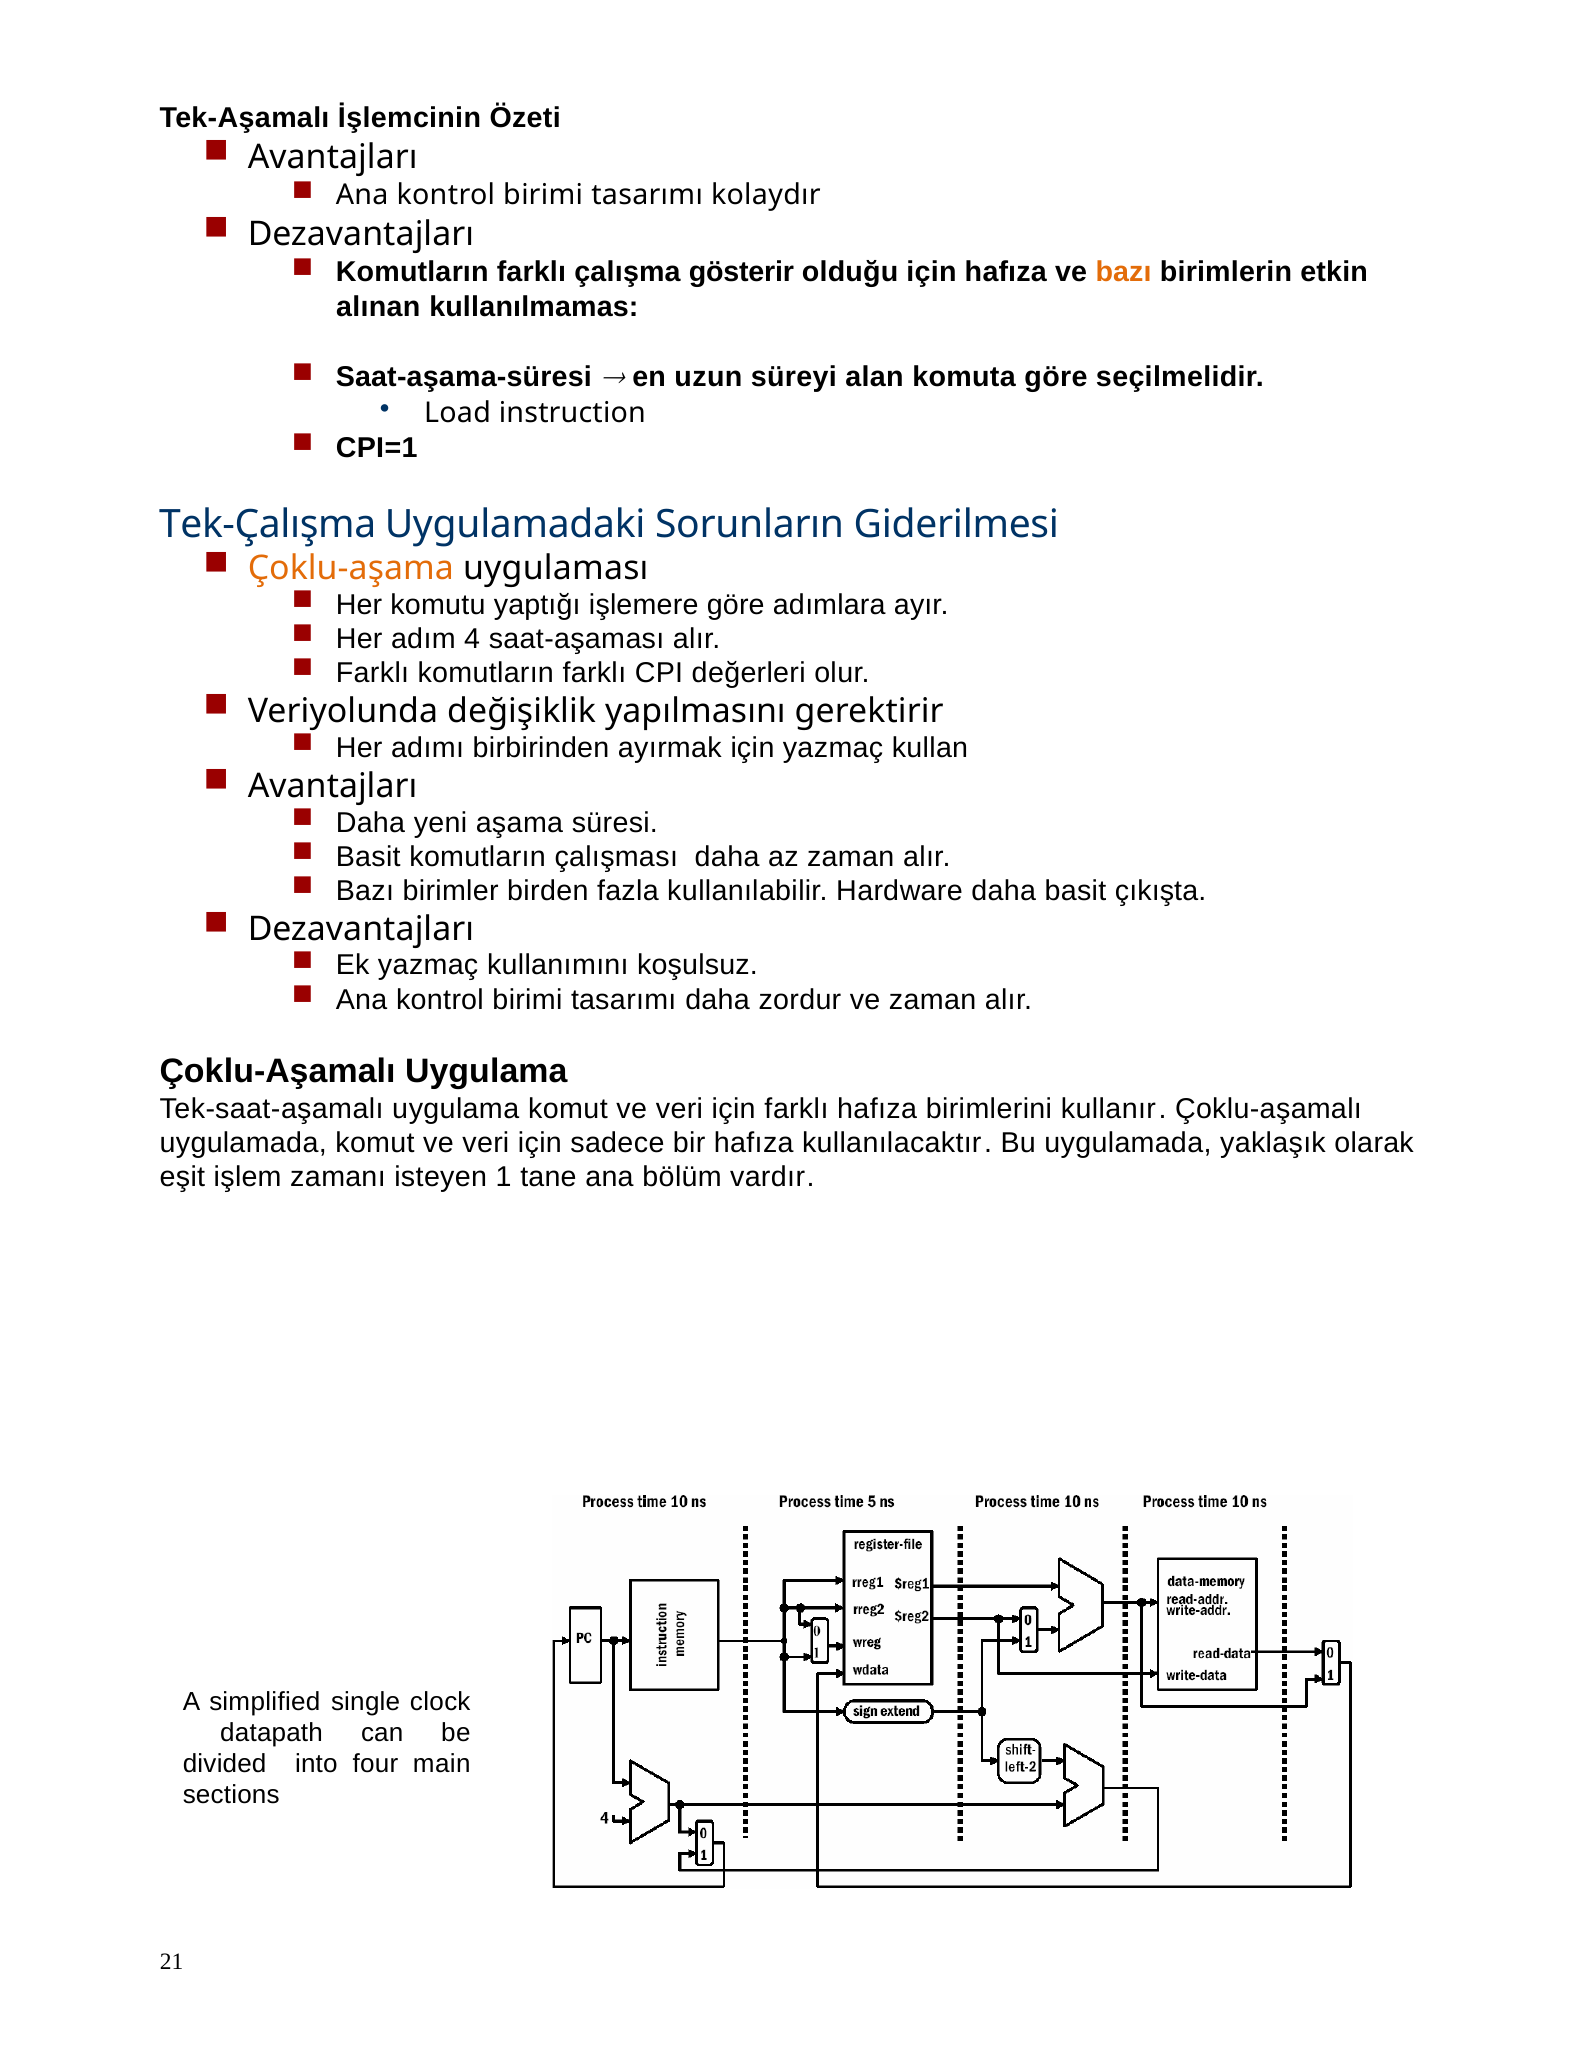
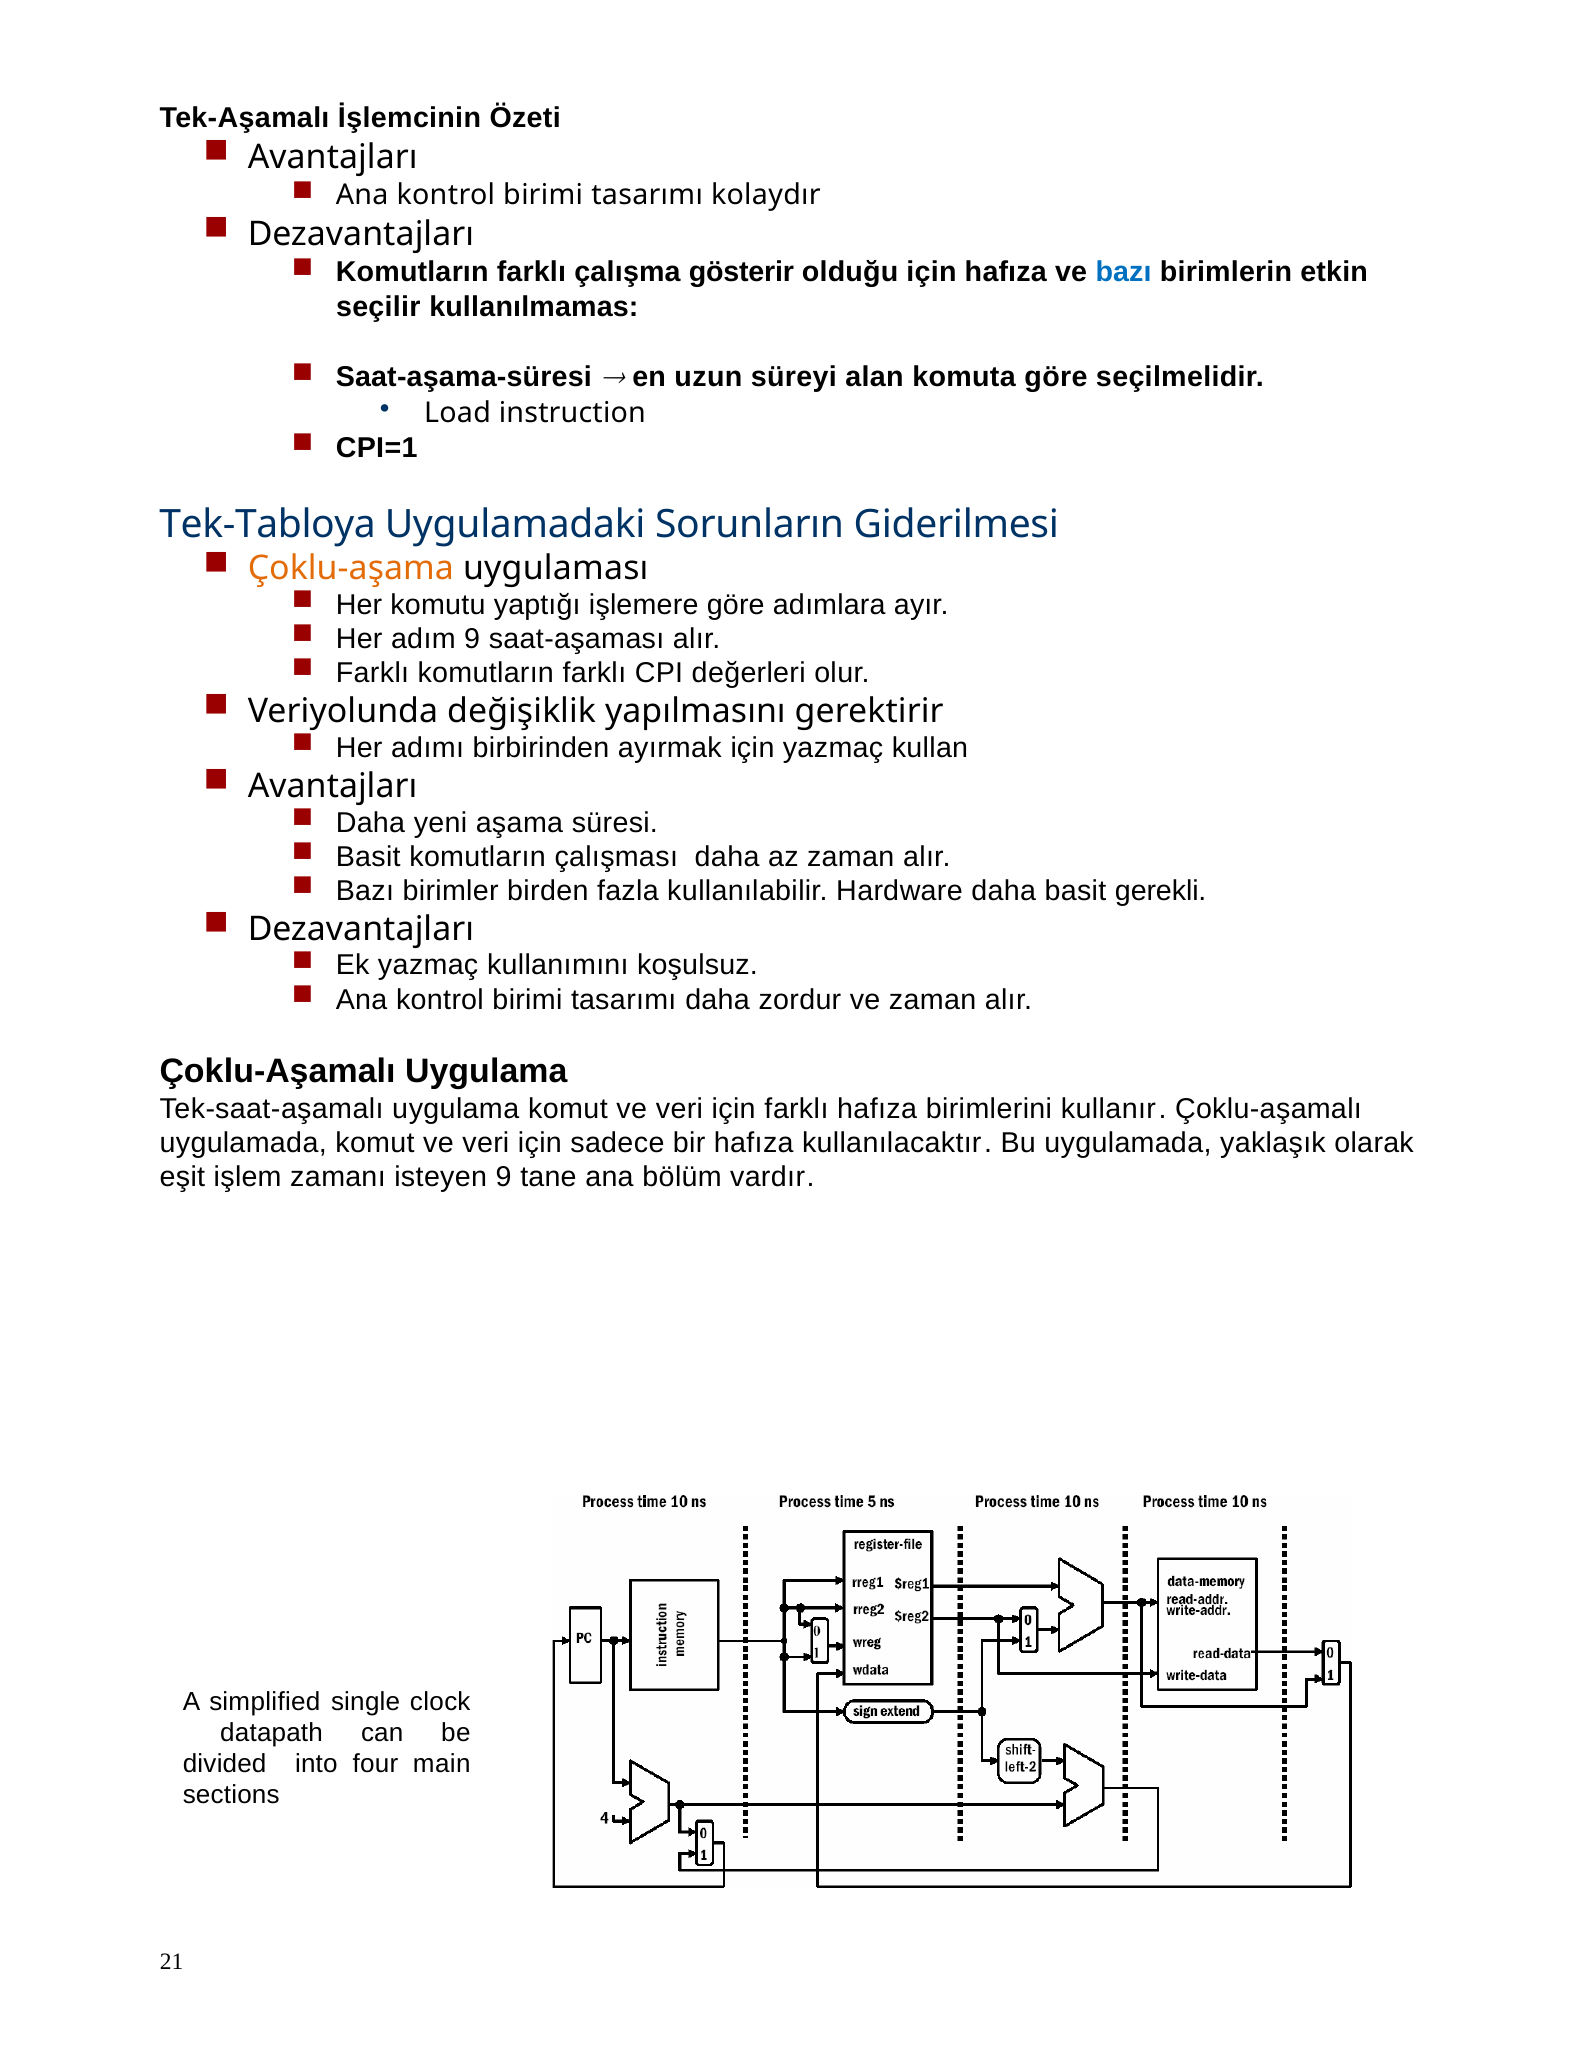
bazı at (1124, 272) colour: orange -> blue
alınan: alınan -> seçilir
Tek-Çalışma: Tek-Çalışma -> Tek-Tabloya
adım 4: 4 -> 9
çıkışta: çıkışta -> gerekli
isteyen 1: 1 -> 9
